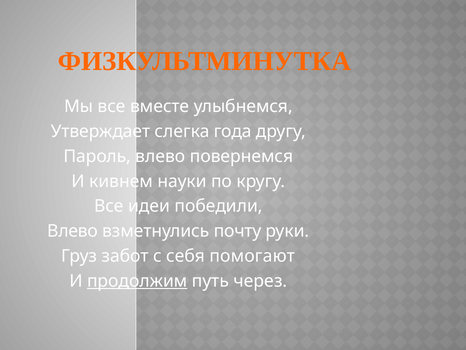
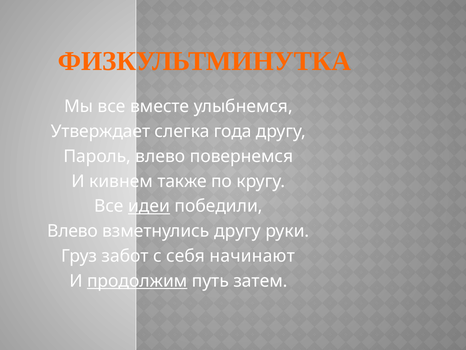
науки: науки -> также
идеи underline: none -> present
взметнулись почту: почту -> другу
помогают: помогают -> начинают
через: через -> затем
